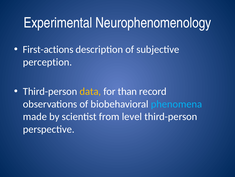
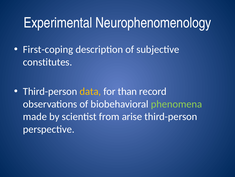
First-actions: First-actions -> First-coping
perception: perception -> constitutes
phenomena colour: light blue -> light green
level: level -> arise
